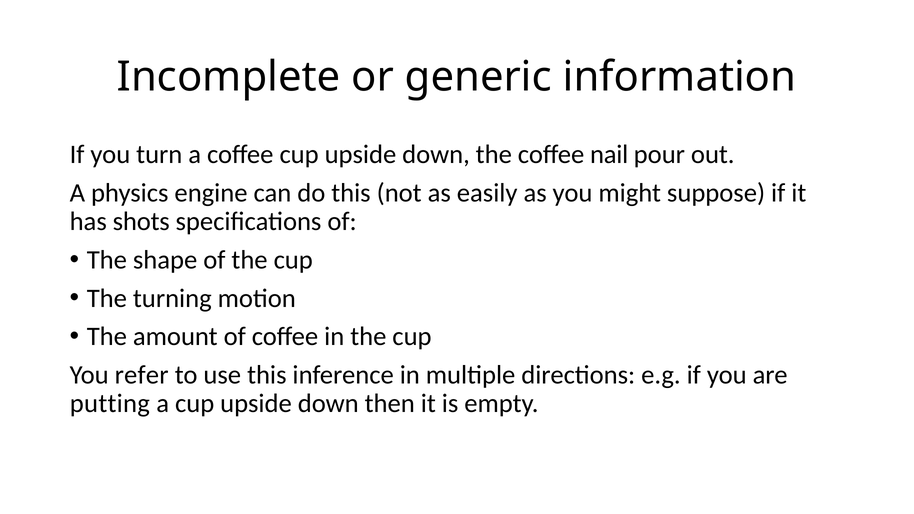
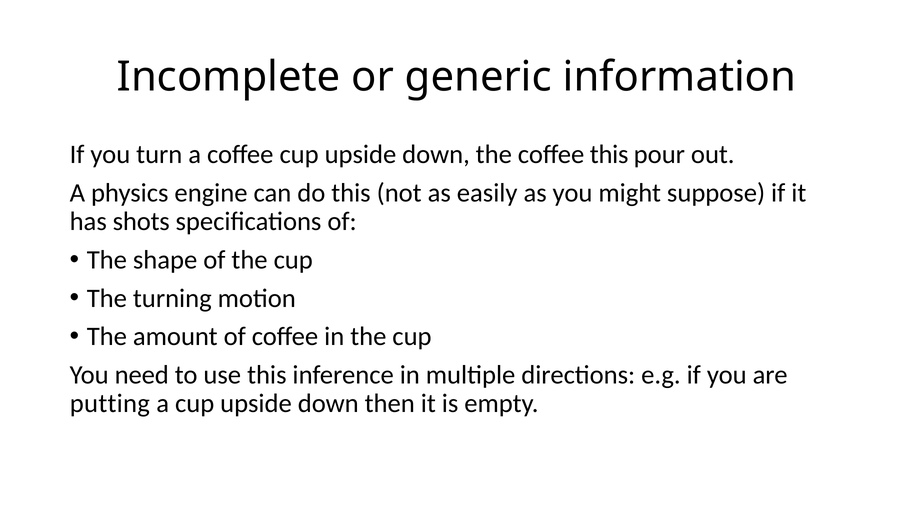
coffee nail: nail -> this
refer: refer -> need
